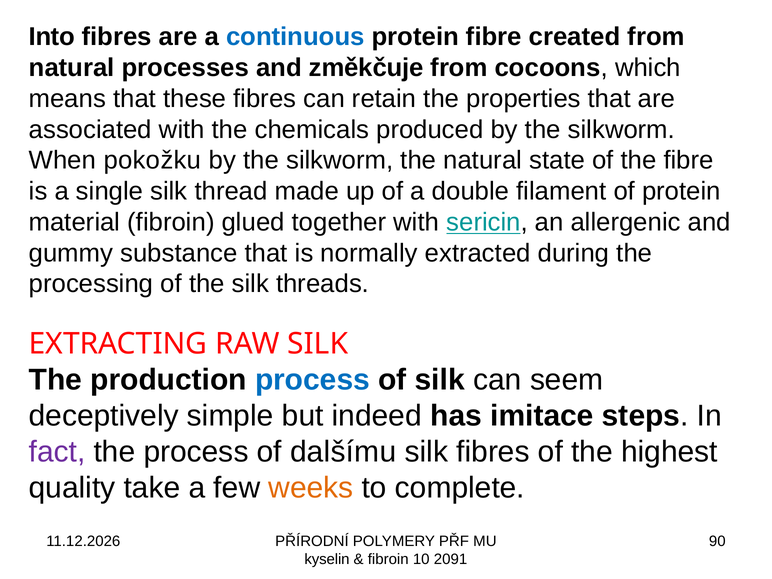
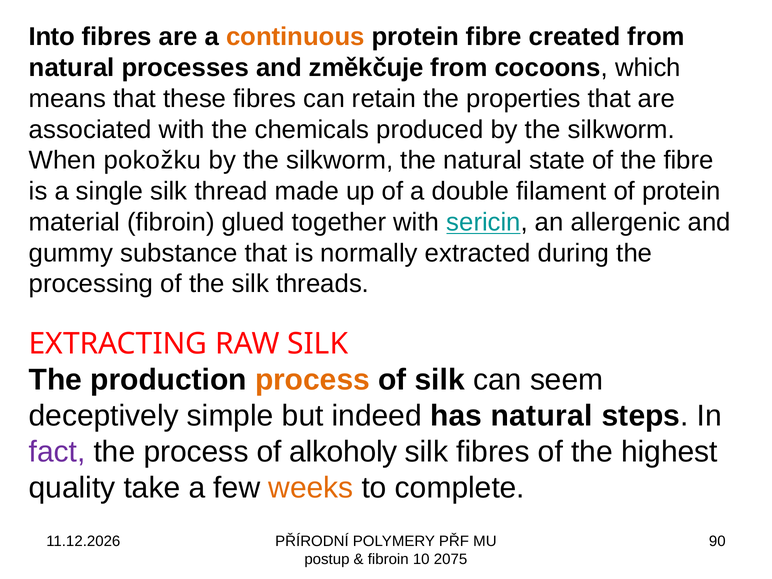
continuous colour: blue -> orange
process at (312, 380) colour: blue -> orange
has imitace: imitace -> natural
dalšímu: dalšímu -> alkoholy
kyselin: kyselin -> postup
2091: 2091 -> 2075
